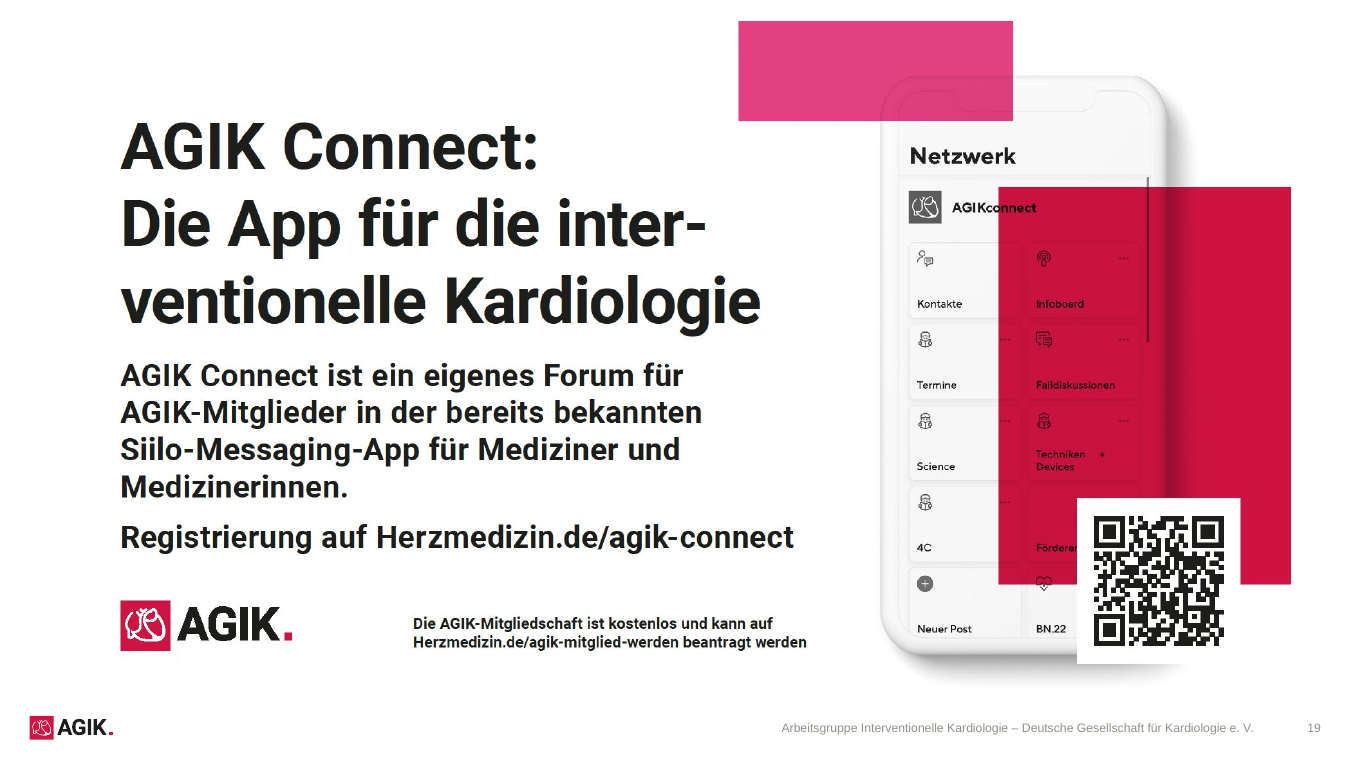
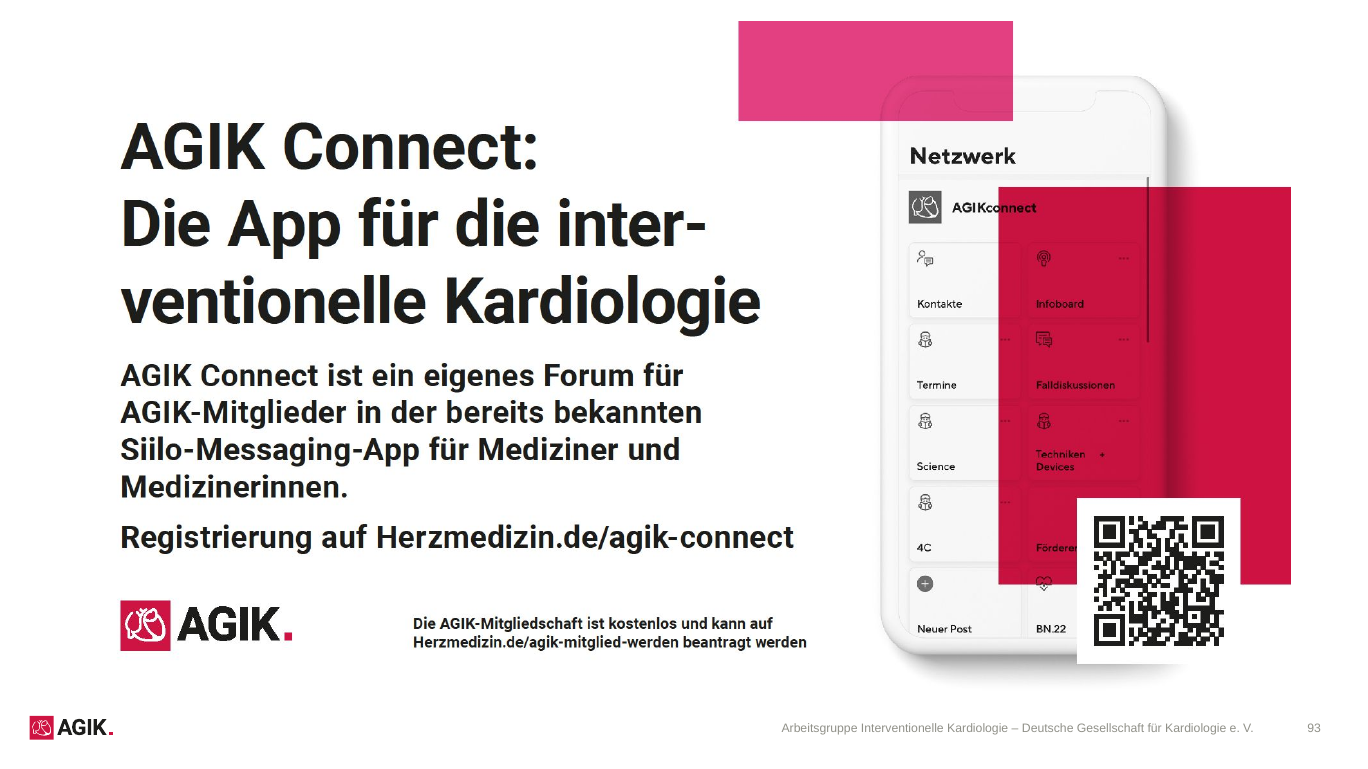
19: 19 -> 93
